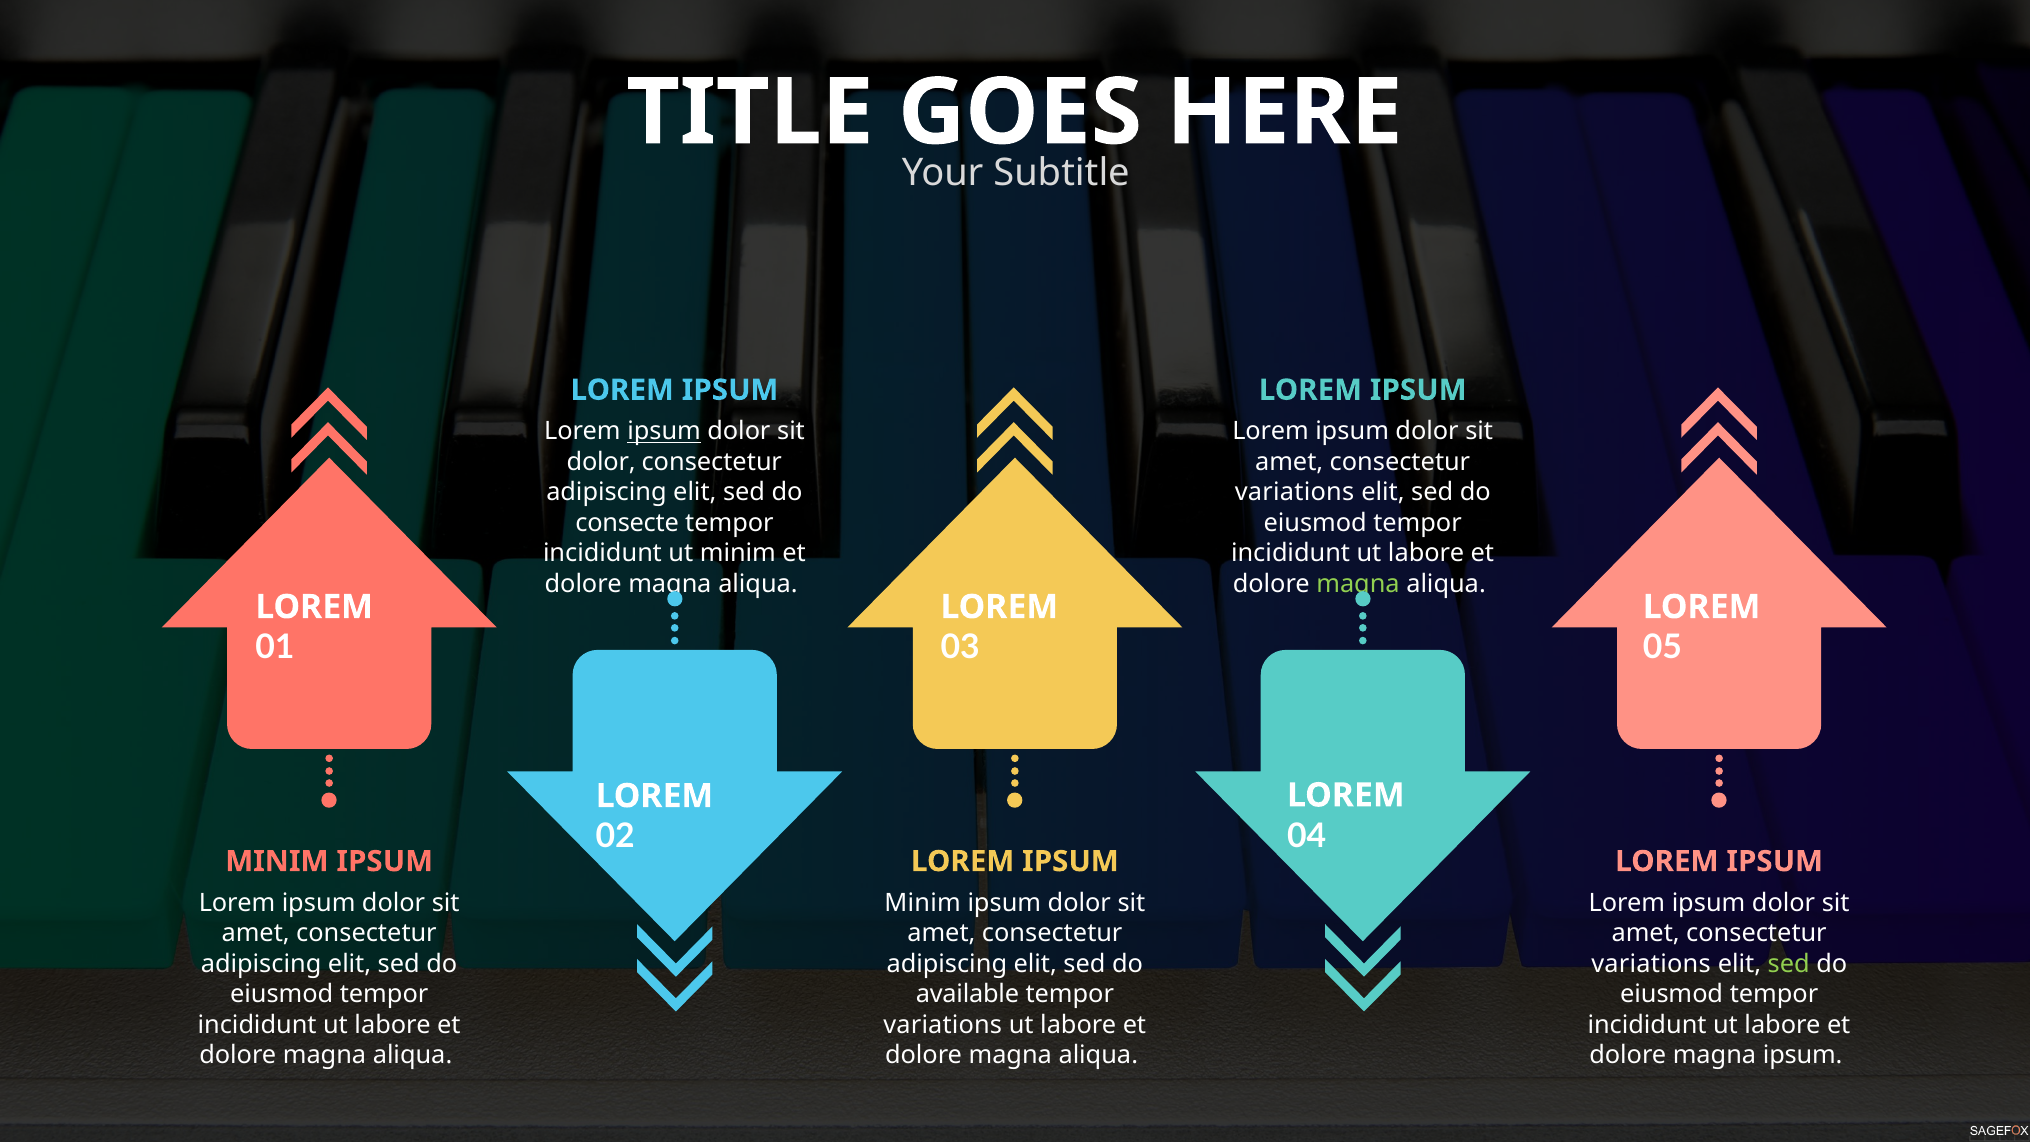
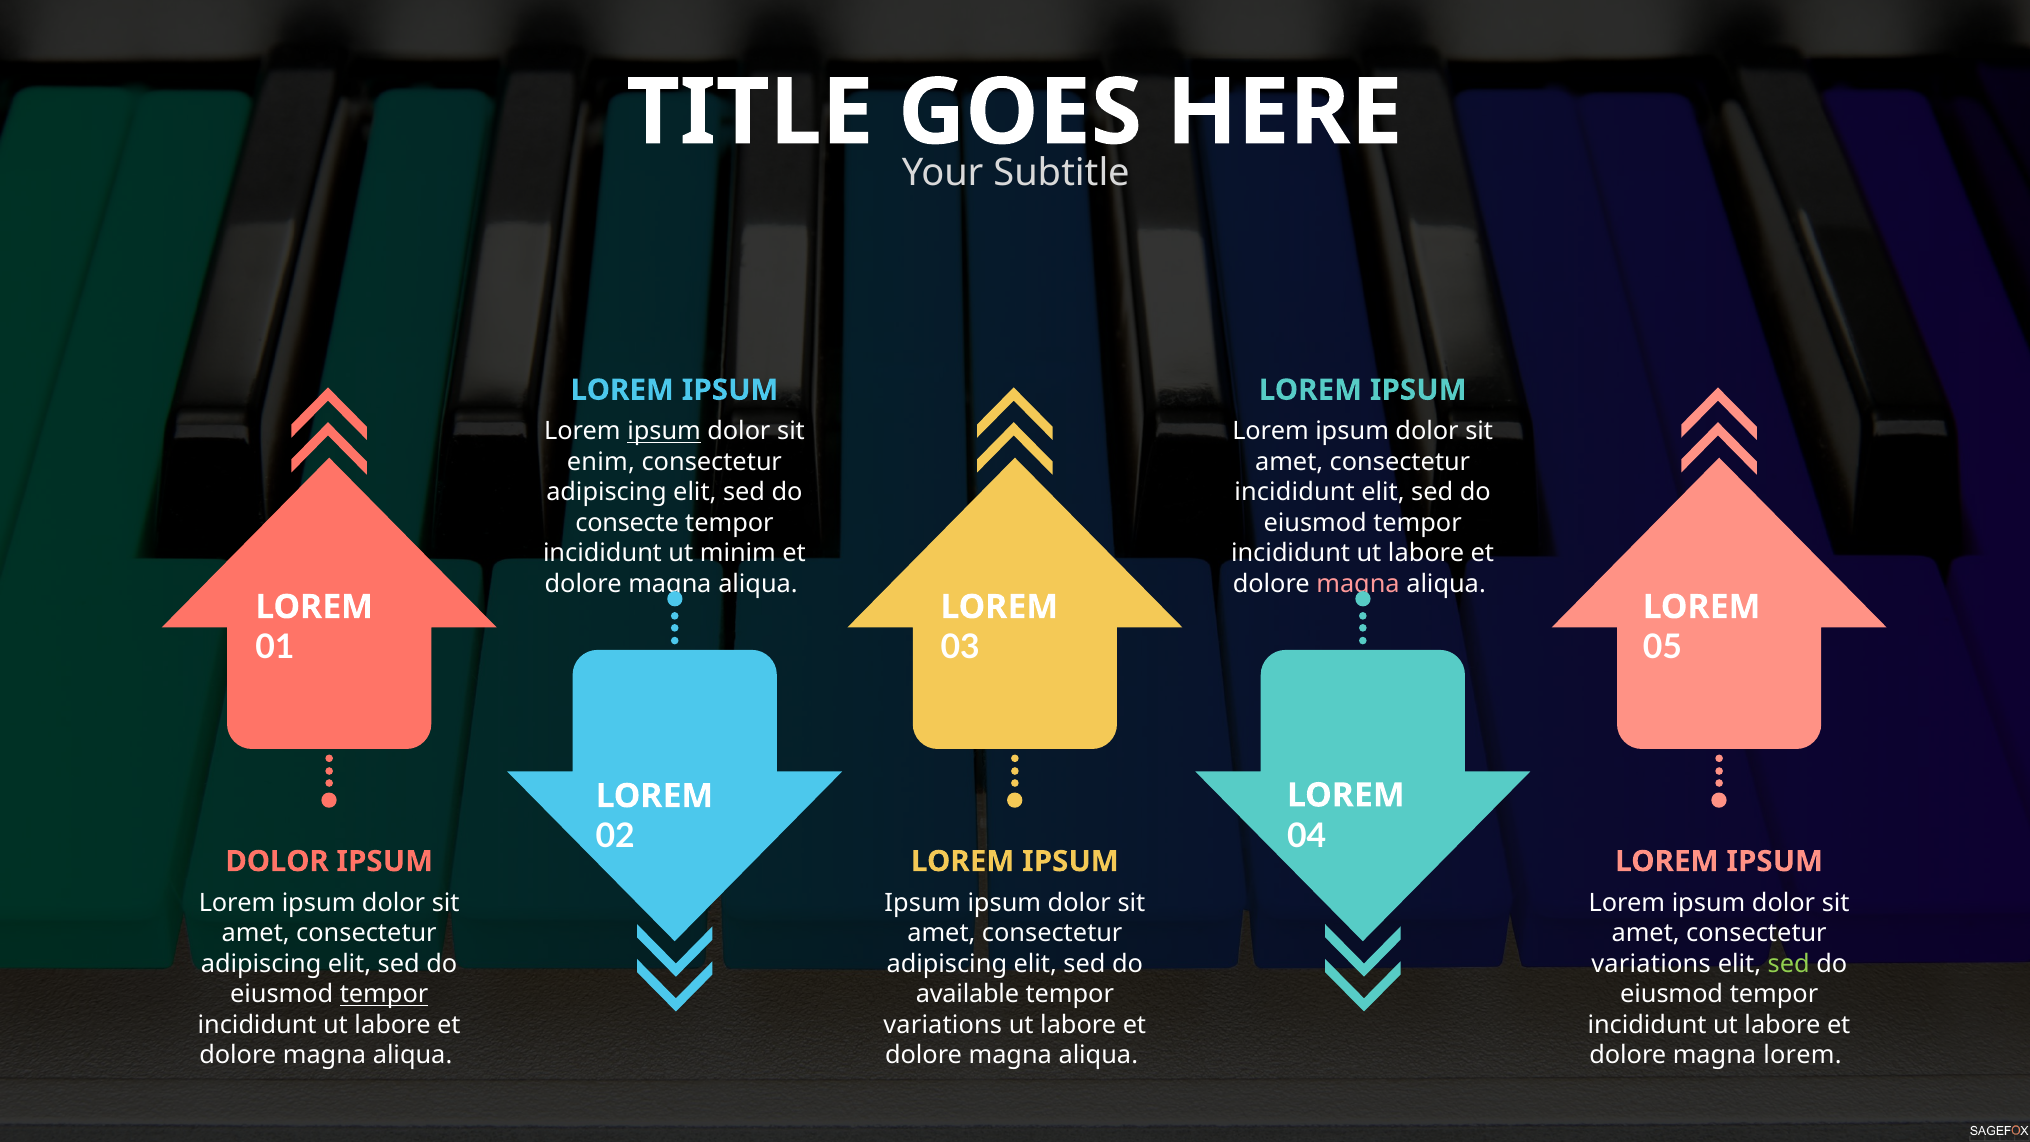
dolor at (601, 462): dolor -> enim
variations at (1295, 492): variations -> incididunt
magna at (1358, 584) colour: light green -> pink
MINIM at (277, 861): MINIM -> DOLOR
Minim at (923, 903): Minim -> Ipsum
tempor at (384, 994) underline: none -> present
magna ipsum: ipsum -> lorem
